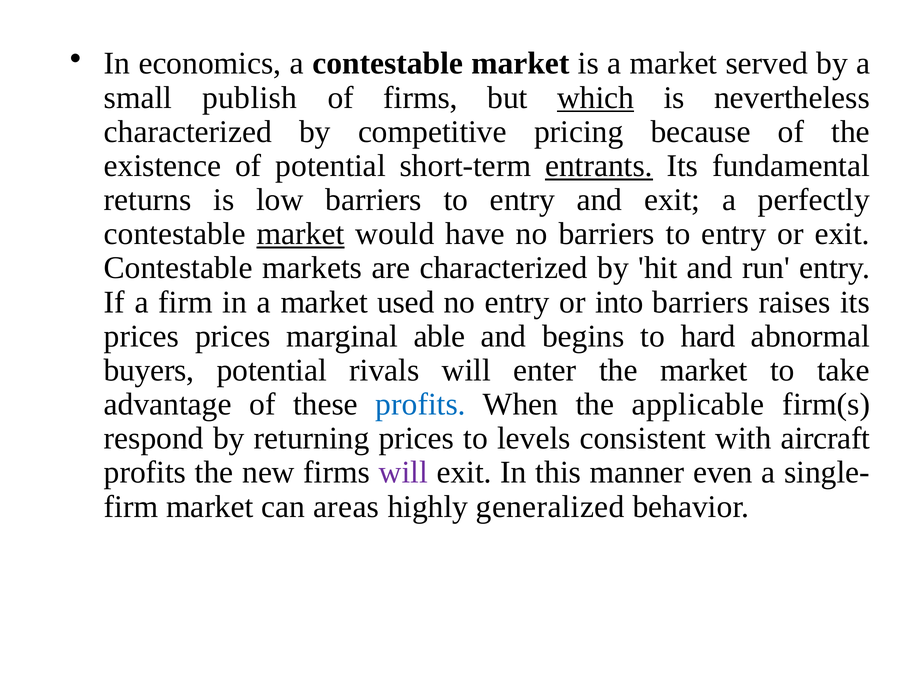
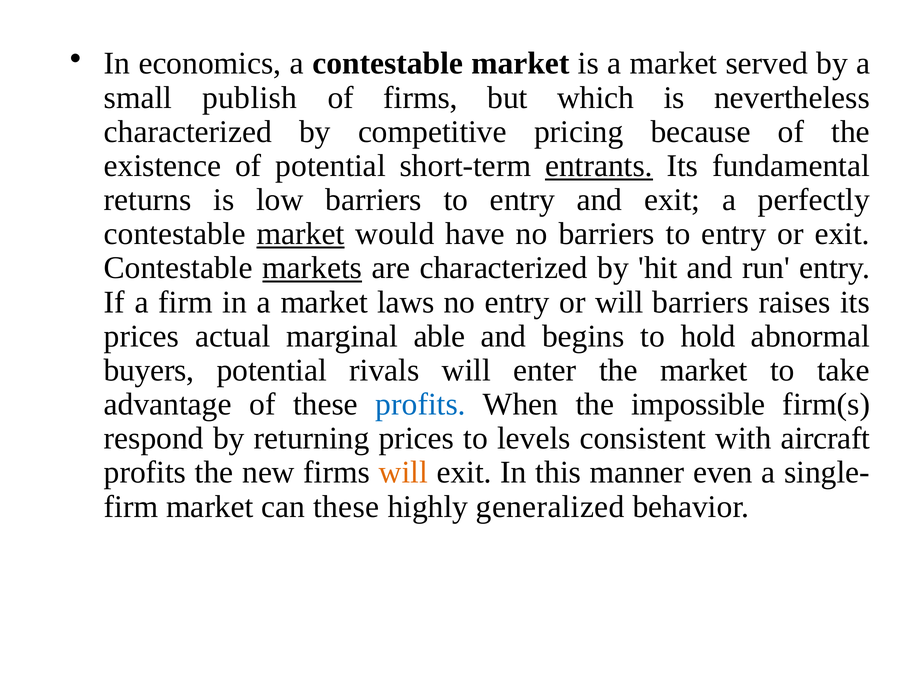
which underline: present -> none
markets underline: none -> present
used: used -> laws
or into: into -> will
prices prices: prices -> actual
hard: hard -> hold
applicable: applicable -> impossible
will at (403, 473) colour: purple -> orange
can areas: areas -> these
